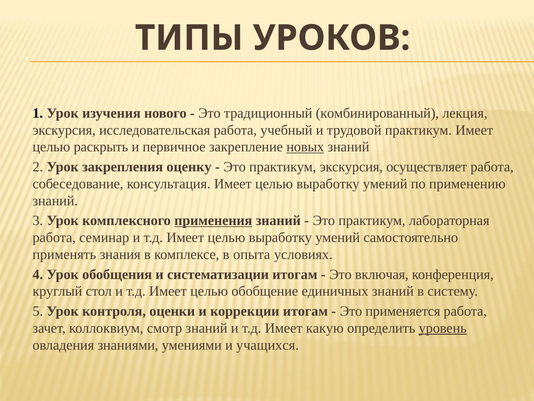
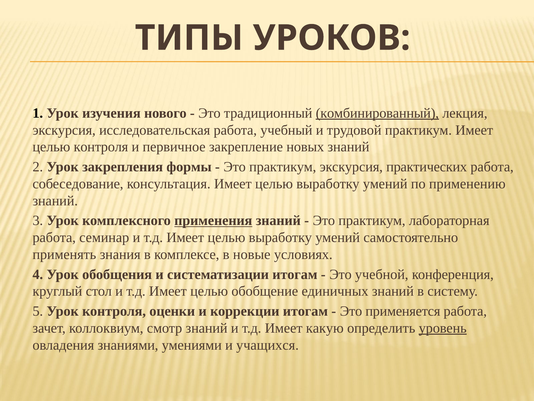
комбинированный underline: none -> present
целью раскрыть: раскрыть -> контроля
новых underline: present -> none
оценку: оценку -> формы
осуществляет: осуществляет -> практических
опыта: опыта -> новые
включая: включая -> учебной
